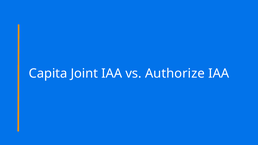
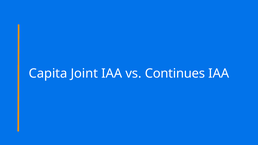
Authorize: Authorize -> Continues
